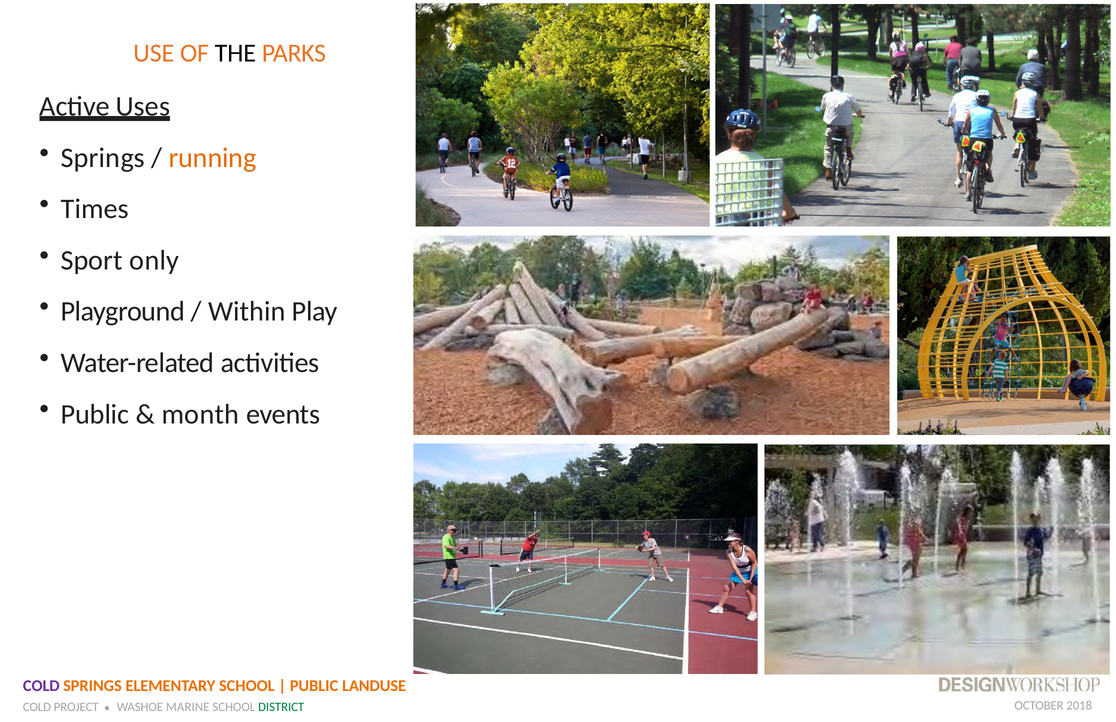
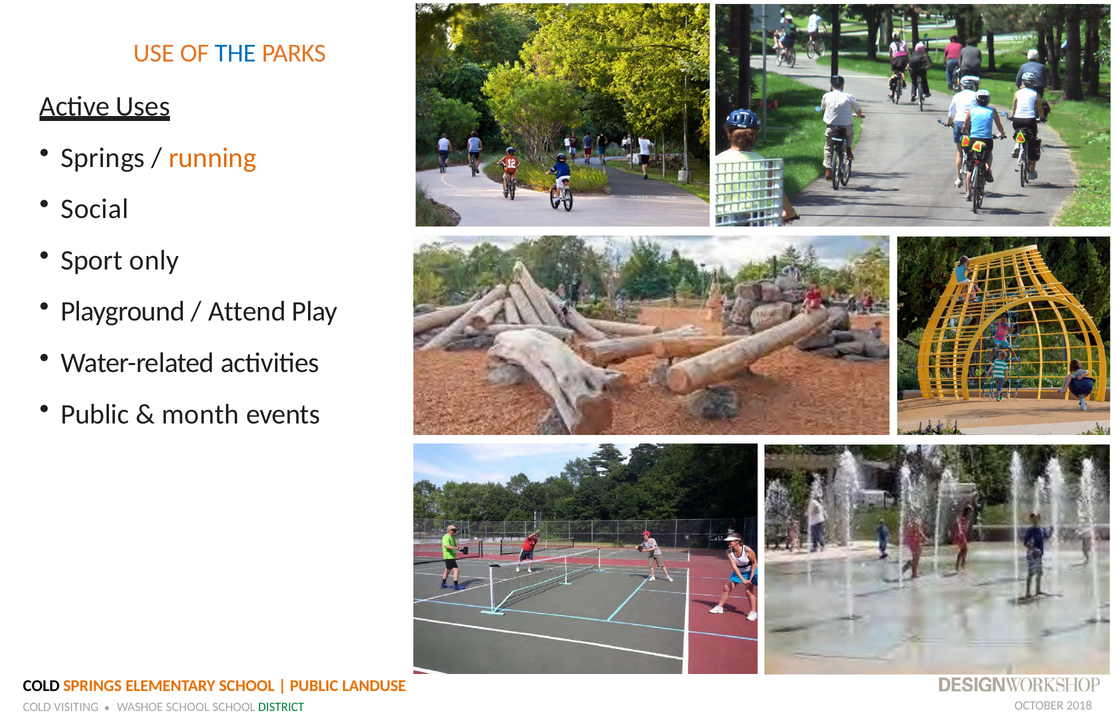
THE colour: black -> blue
Times: Times -> Social
Within: Within -> Attend
COLD at (41, 686) colour: purple -> black
PROJECT: PROJECT -> VISITING
WASHOE MARINE: MARINE -> SCHOOL
